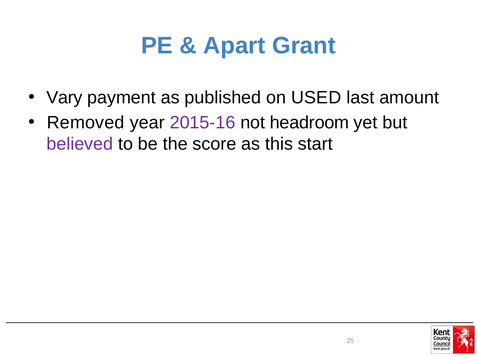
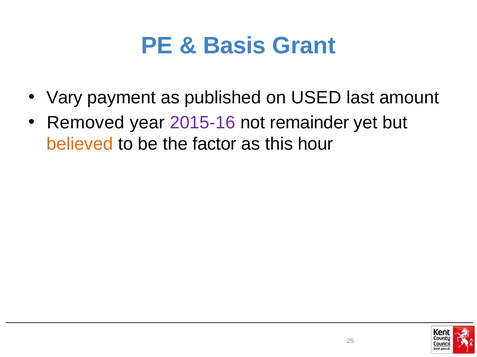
Apart: Apart -> Basis
headroom: headroom -> remainder
believed colour: purple -> orange
score: score -> factor
start: start -> hour
